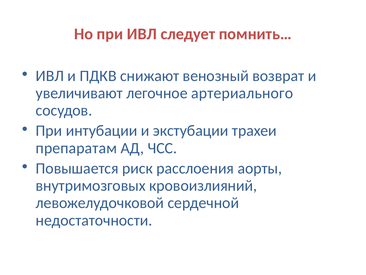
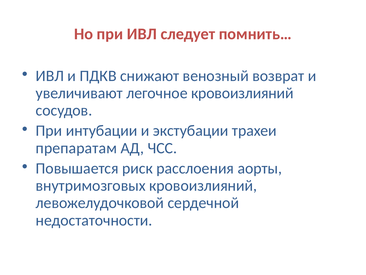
легочное артериального: артериального -> кровоизлияний
